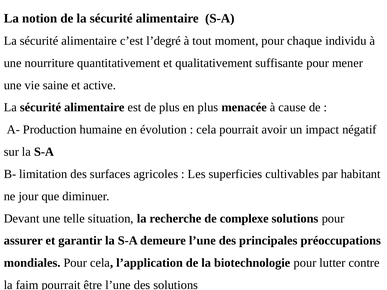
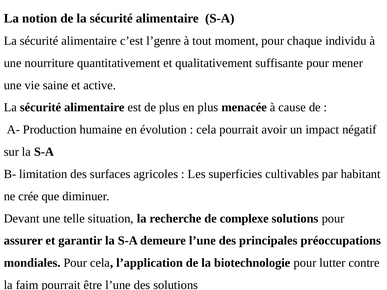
l’degré: l’degré -> l’genre
jour: jour -> crée
